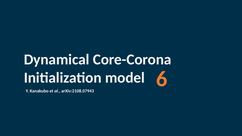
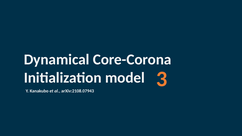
6: 6 -> 3
